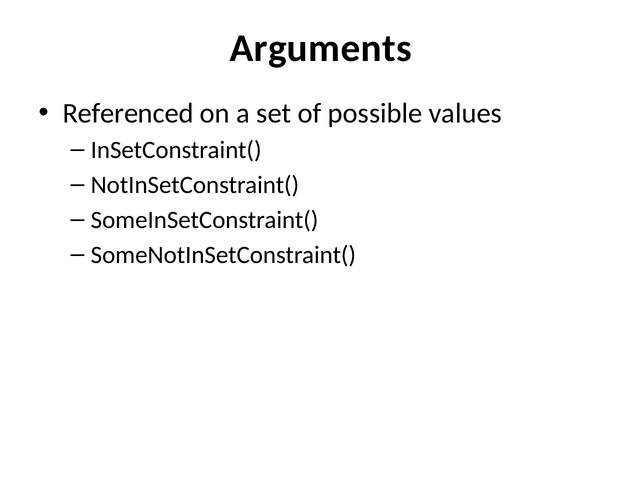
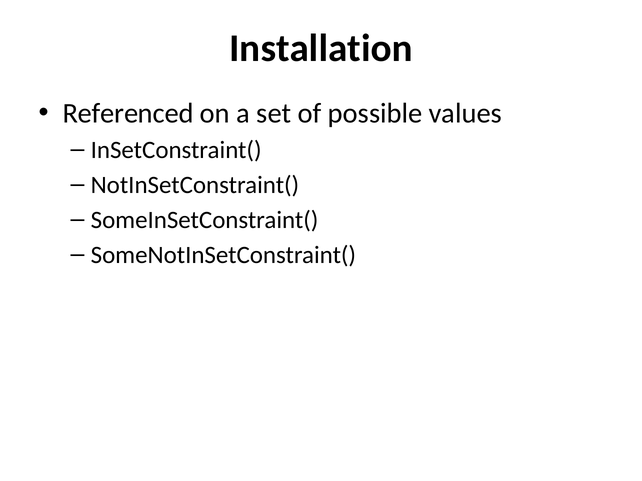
Arguments: Arguments -> Installation
